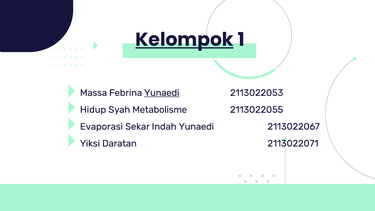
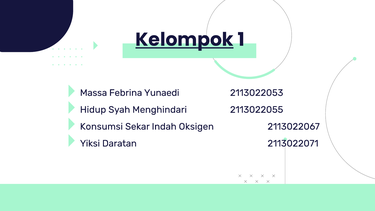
Yunaedi at (162, 93) underline: present -> none
Metabolisme: Metabolisme -> Menghindari
Evaporasi: Evaporasi -> Konsumsi
Indah Yunaedi: Yunaedi -> Oksigen
